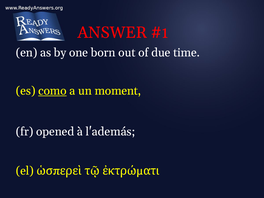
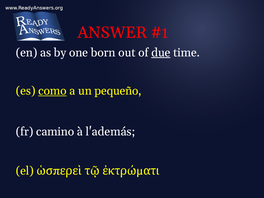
due underline: none -> present
moment: moment -> pequeño
opened: opened -> camino
